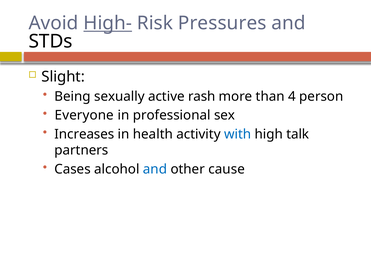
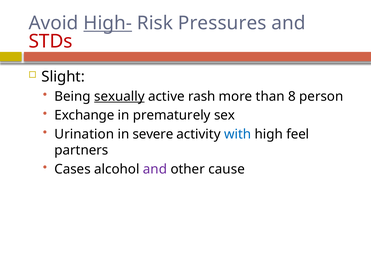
STDs colour: black -> red
sexually underline: none -> present
4: 4 -> 8
Everyone: Everyone -> Exchange
professional: professional -> prematurely
Increases: Increases -> Urination
health: health -> severe
talk: talk -> feel
and at (155, 169) colour: blue -> purple
